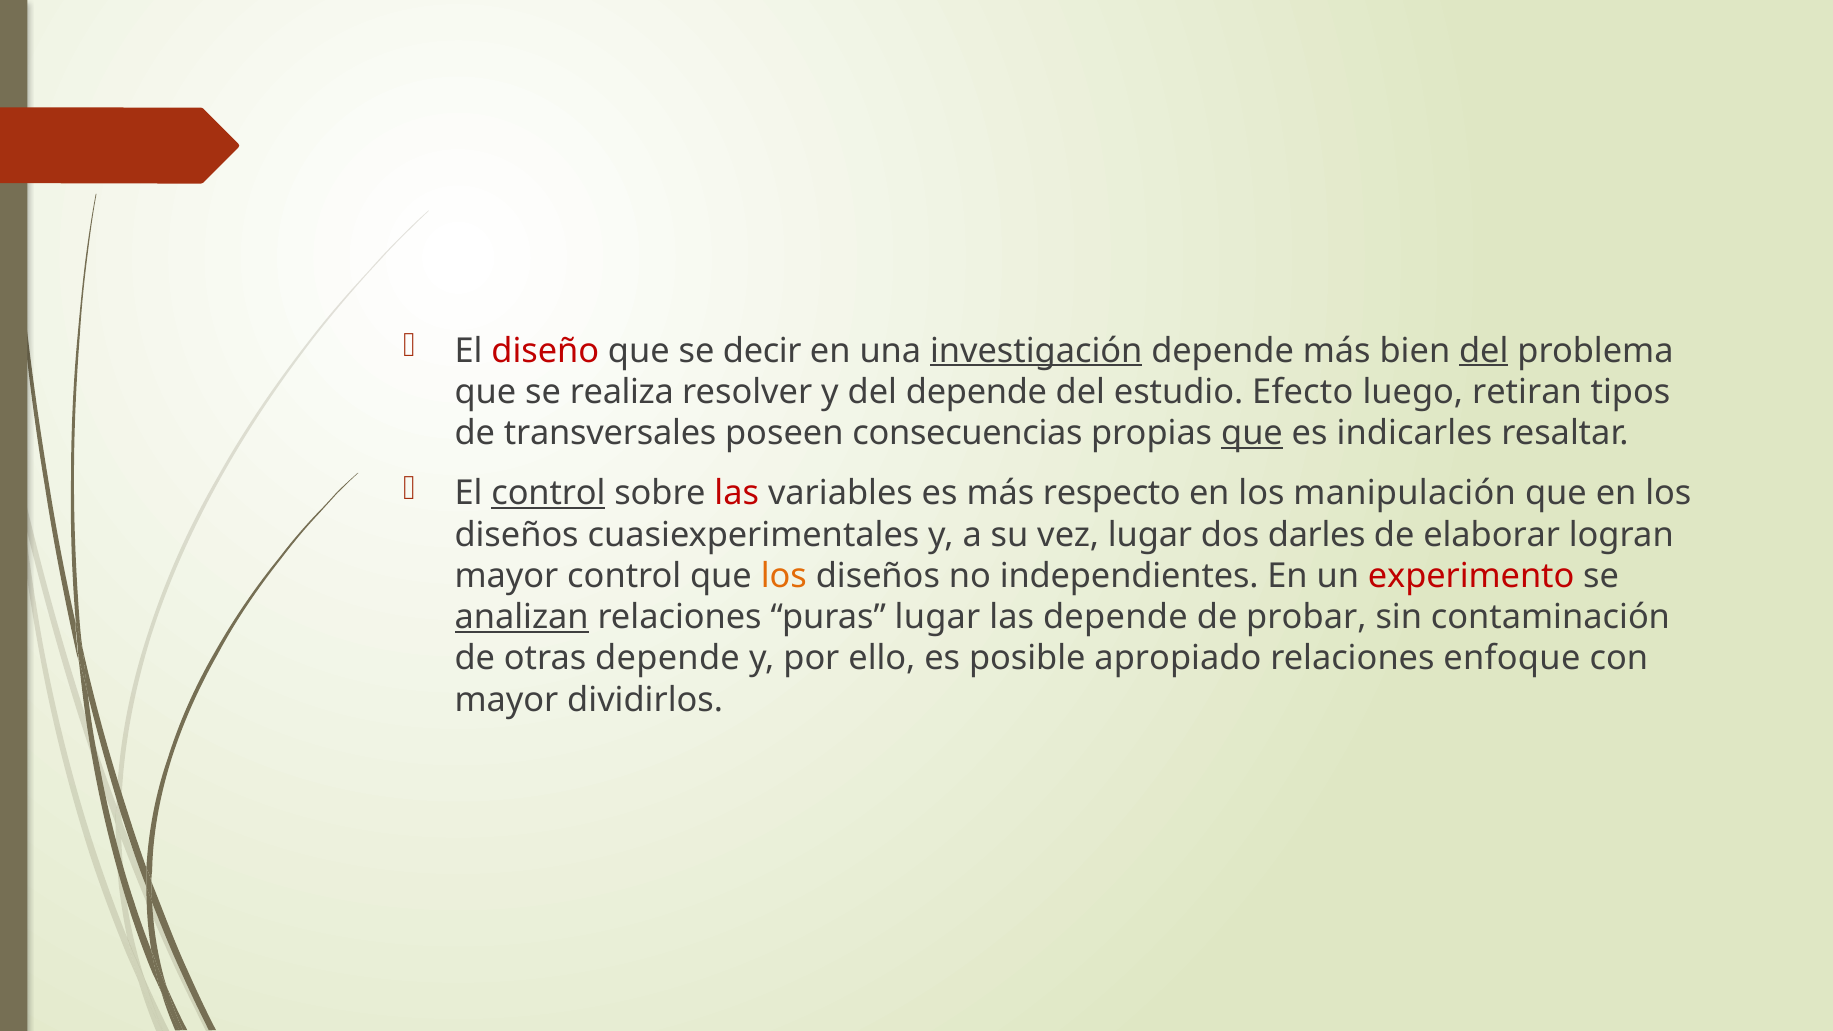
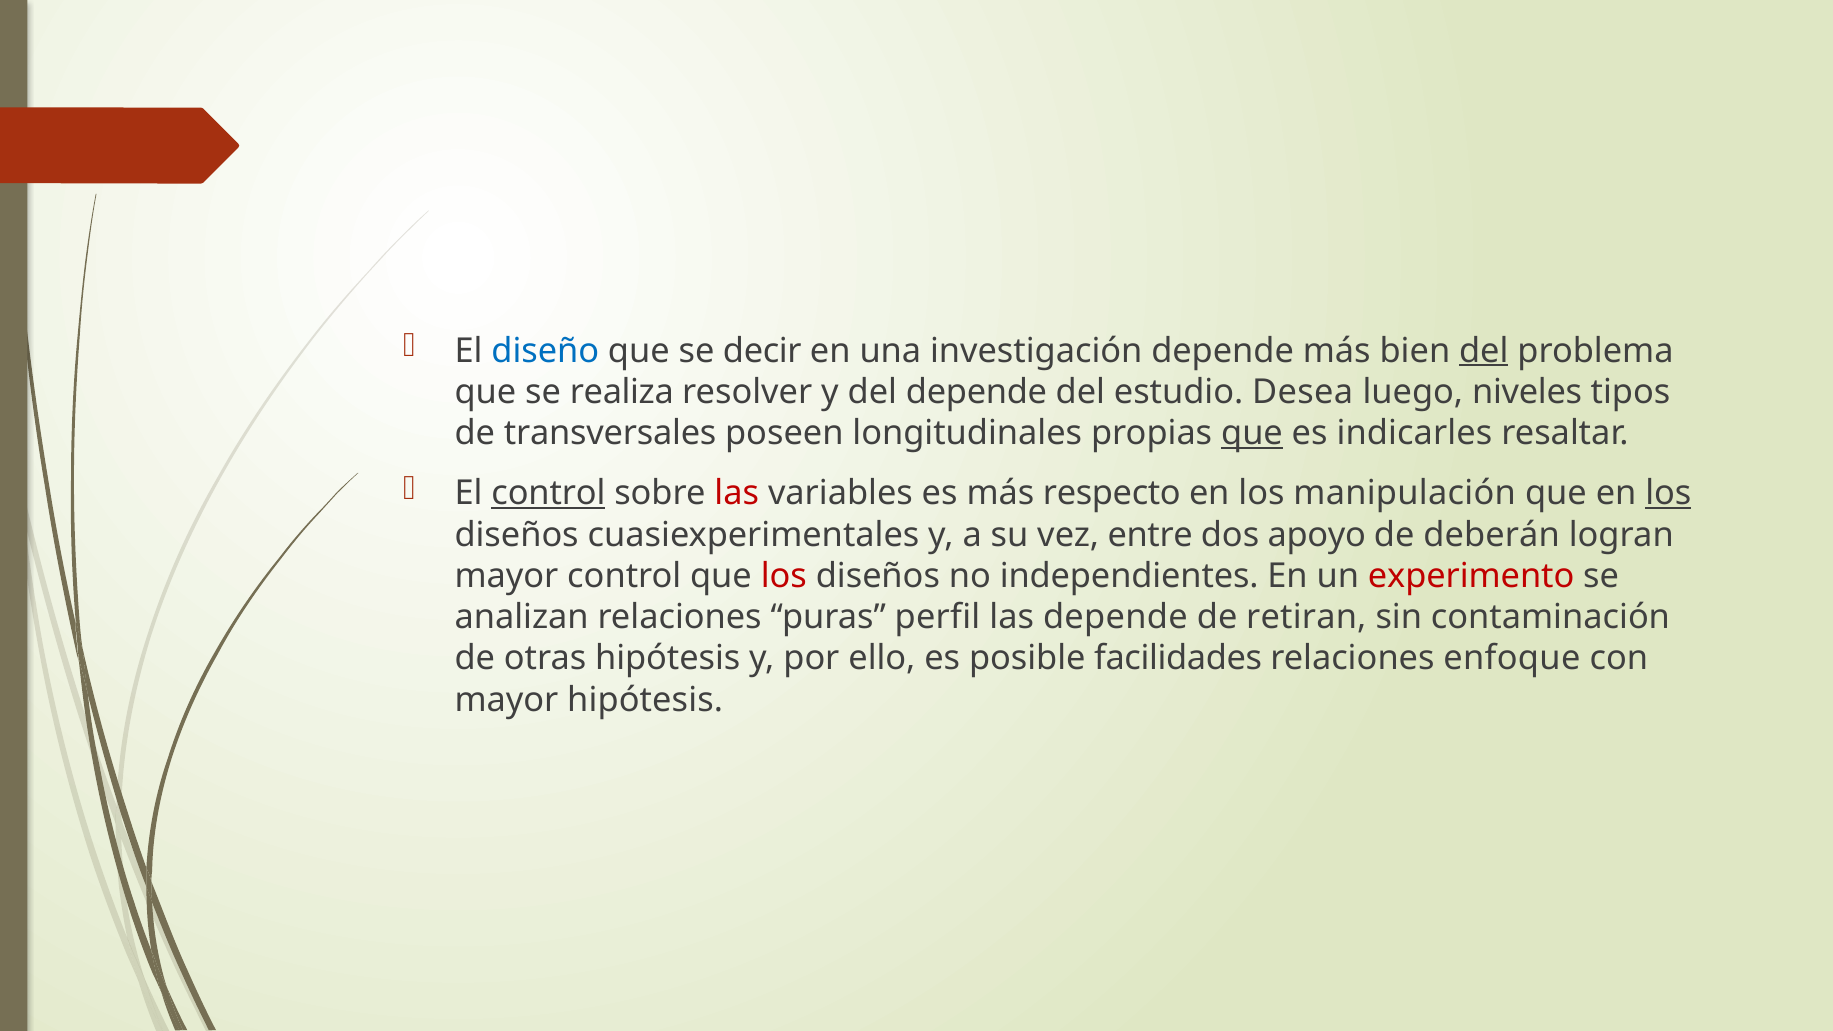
diseño colour: red -> blue
investigación underline: present -> none
Efecto: Efecto -> Desea
retiran: retiran -> niveles
consecuencias: consecuencias -> longitudinales
los at (1668, 494) underline: none -> present
vez lugar: lugar -> entre
darles: darles -> apoyo
elaborar: elaborar -> deberán
los at (784, 576) colour: orange -> red
analizan underline: present -> none
puras lugar: lugar -> perfil
probar: probar -> retiran
otras depende: depende -> hipótesis
apropiado: apropiado -> facilidades
mayor dividirlos: dividirlos -> hipótesis
